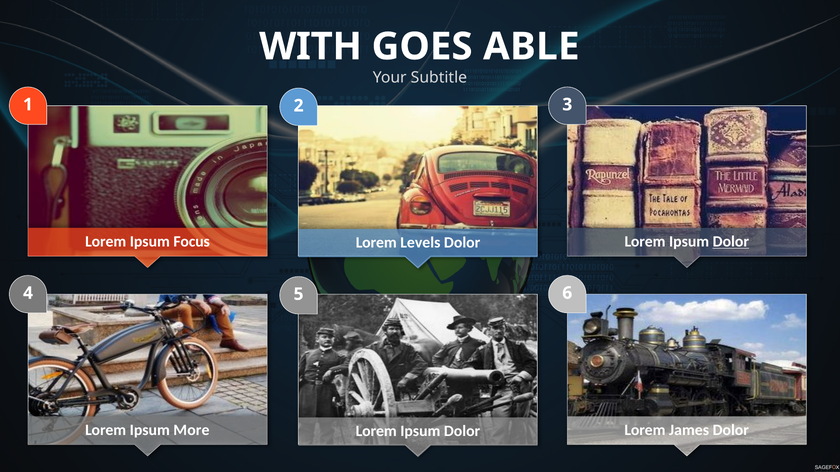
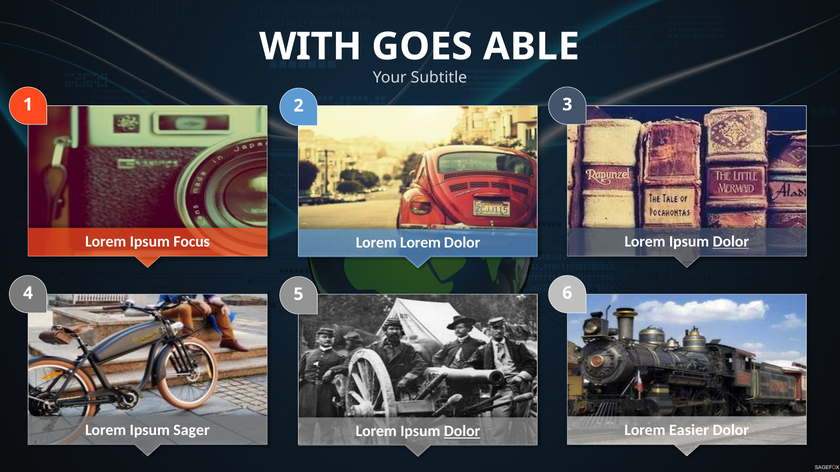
Lorem Levels: Levels -> Lorem
More: More -> Sager
James: James -> Easier
Dolor at (462, 431) underline: none -> present
